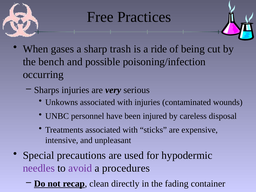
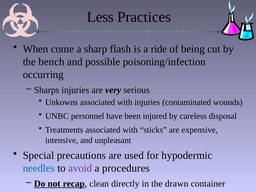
Free: Free -> Less
gases: gases -> come
trash: trash -> flash
needles colour: purple -> blue
fading: fading -> drawn
